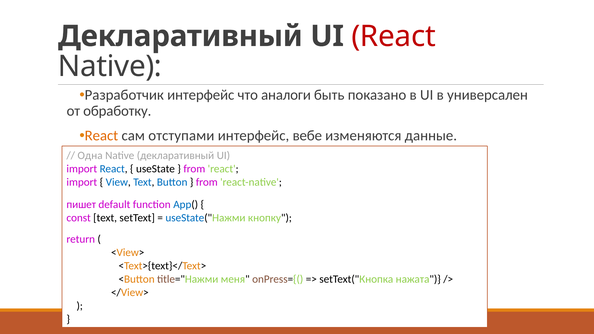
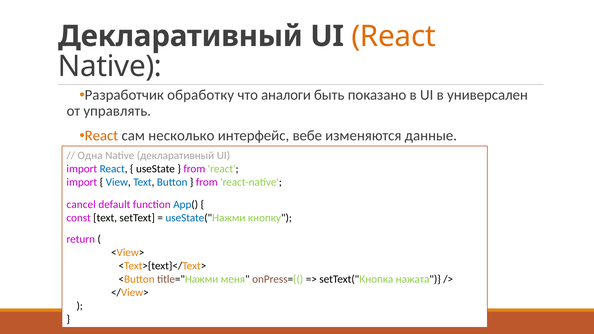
React at (394, 36) colour: red -> orange
Разработчик интерфейс: интерфейс -> обработку
обработку: обработку -> управлять
отступами: отступами -> несколько
пишет: пишет -> cancel
